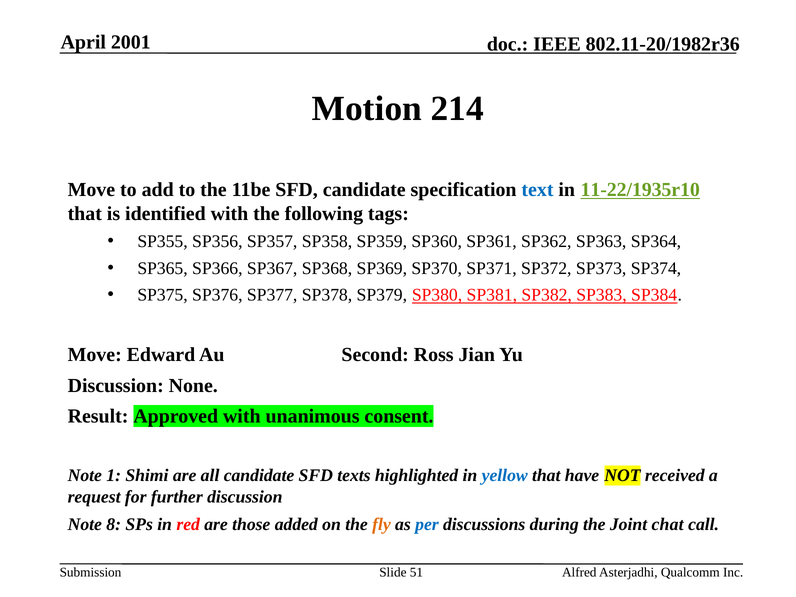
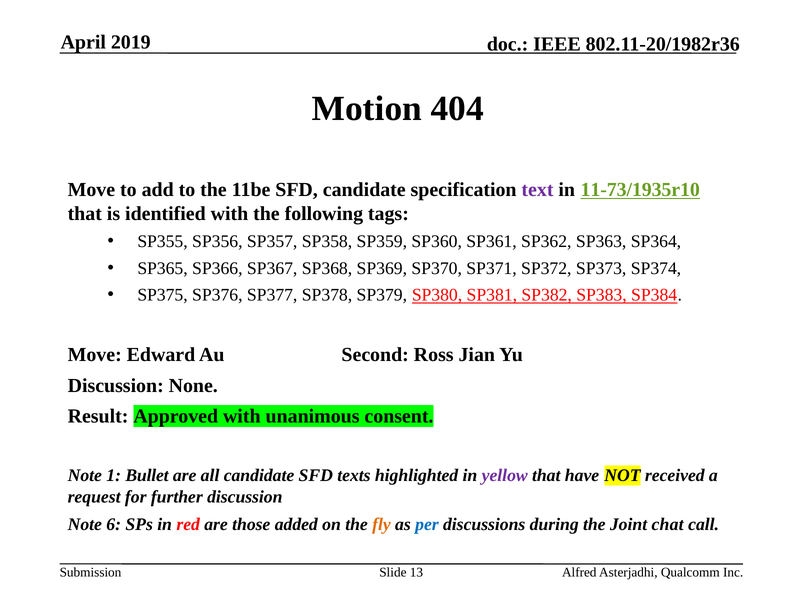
2001: 2001 -> 2019
214: 214 -> 404
text colour: blue -> purple
11-22/1935r10: 11-22/1935r10 -> 11-73/1935r10
Shimi: Shimi -> Bullet
yellow colour: blue -> purple
8: 8 -> 6
51: 51 -> 13
